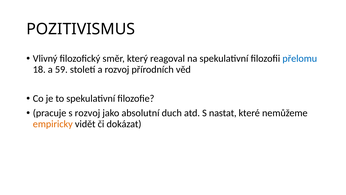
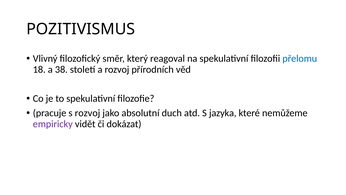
59: 59 -> 38
nastat: nastat -> jazyka
empiricky colour: orange -> purple
